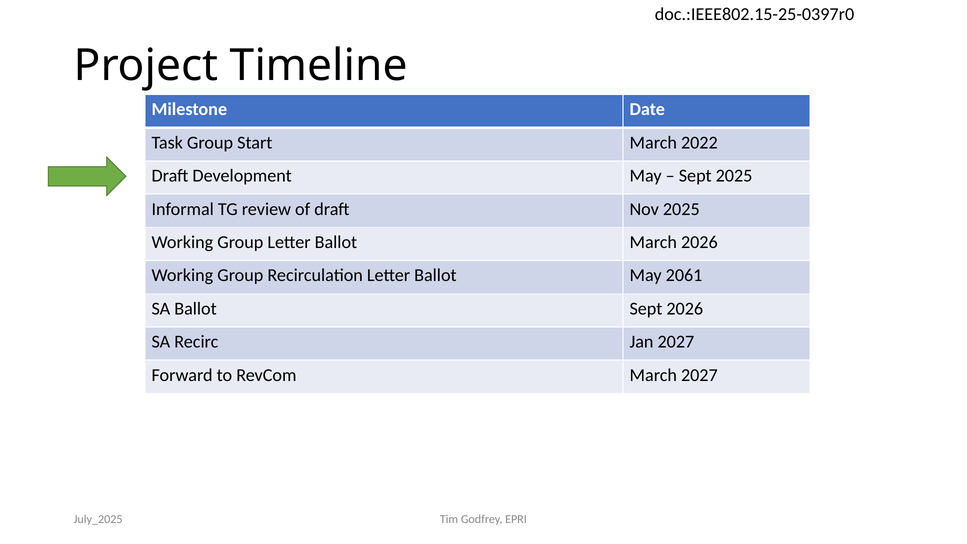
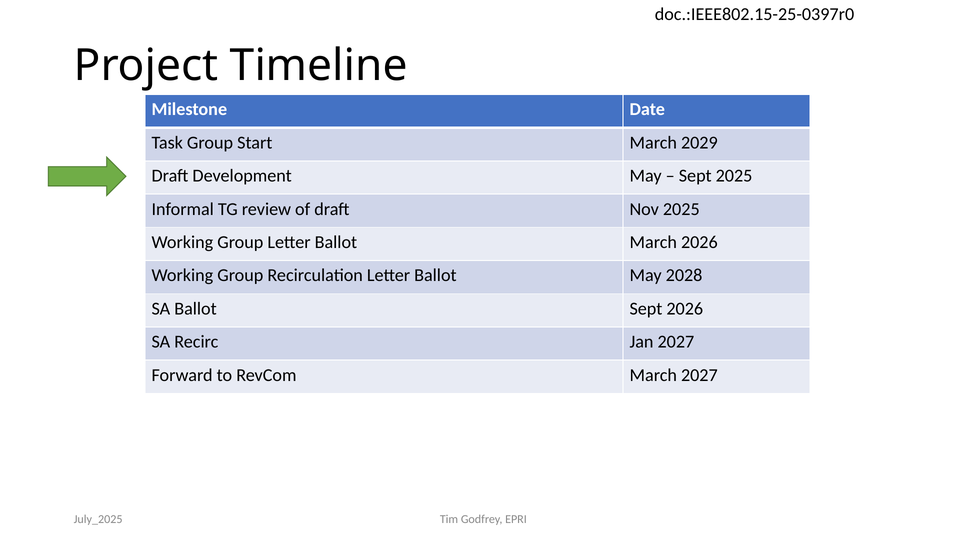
2022: 2022 -> 2029
2061: 2061 -> 2028
